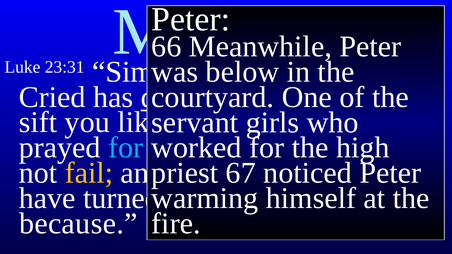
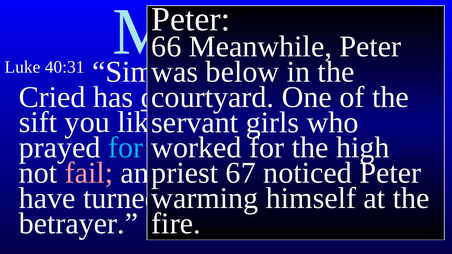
23:31: 23:31 -> 40:31
fail colour: yellow -> pink
because: because -> betrayer
